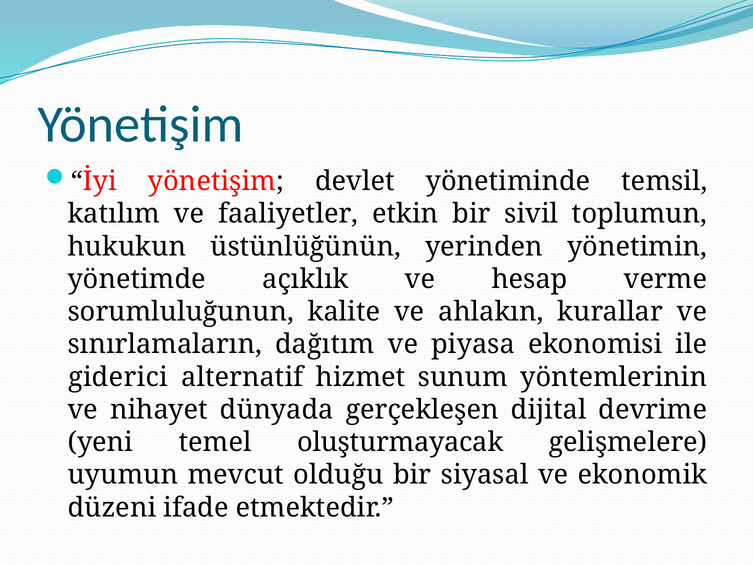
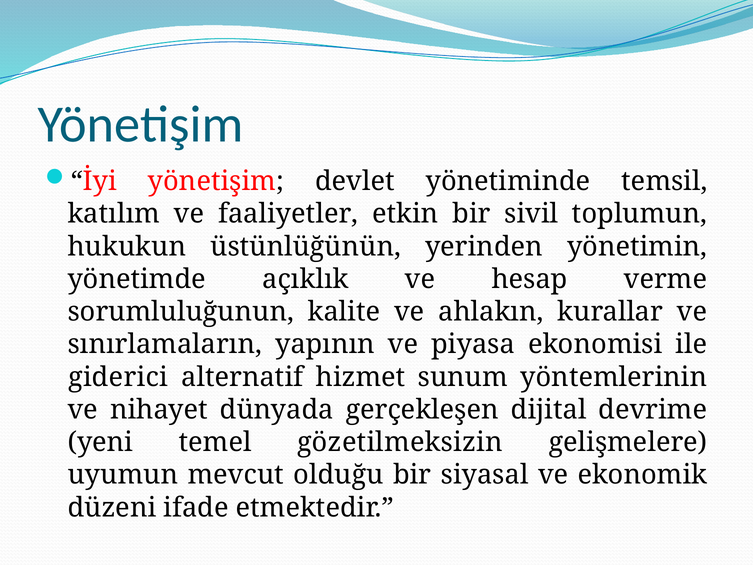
dağıtım: dağıtım -> yapının
oluşturmayacak: oluşturmayacak -> gözetilmeksizin
